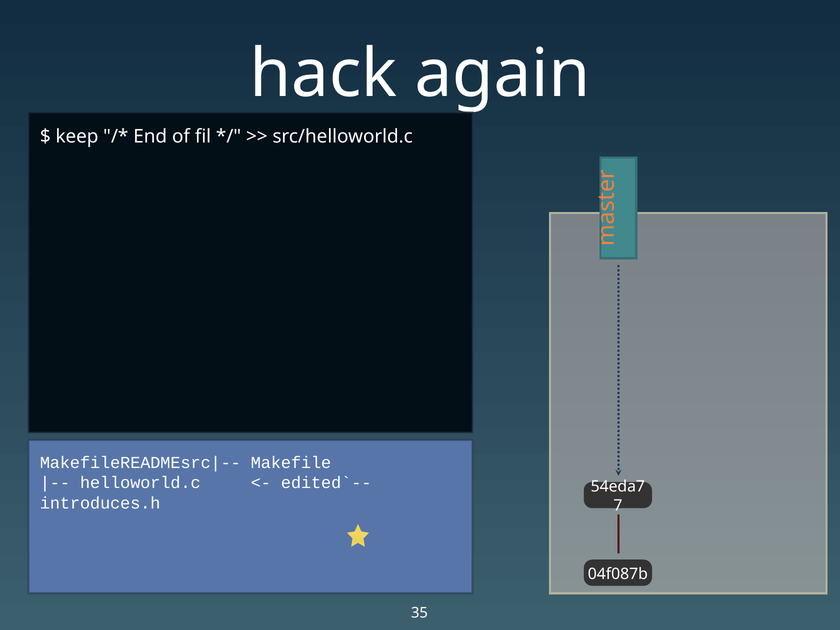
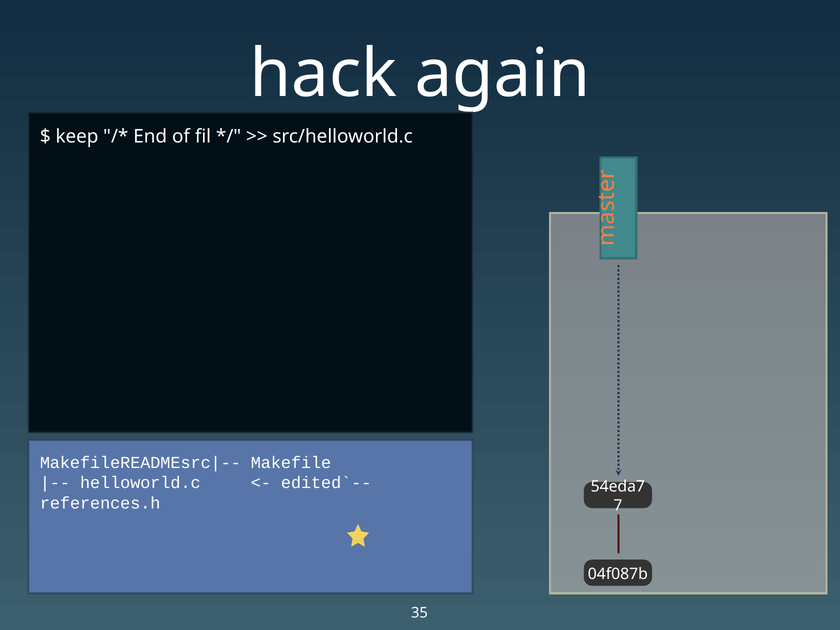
introduces.h: introduces.h -> references.h
